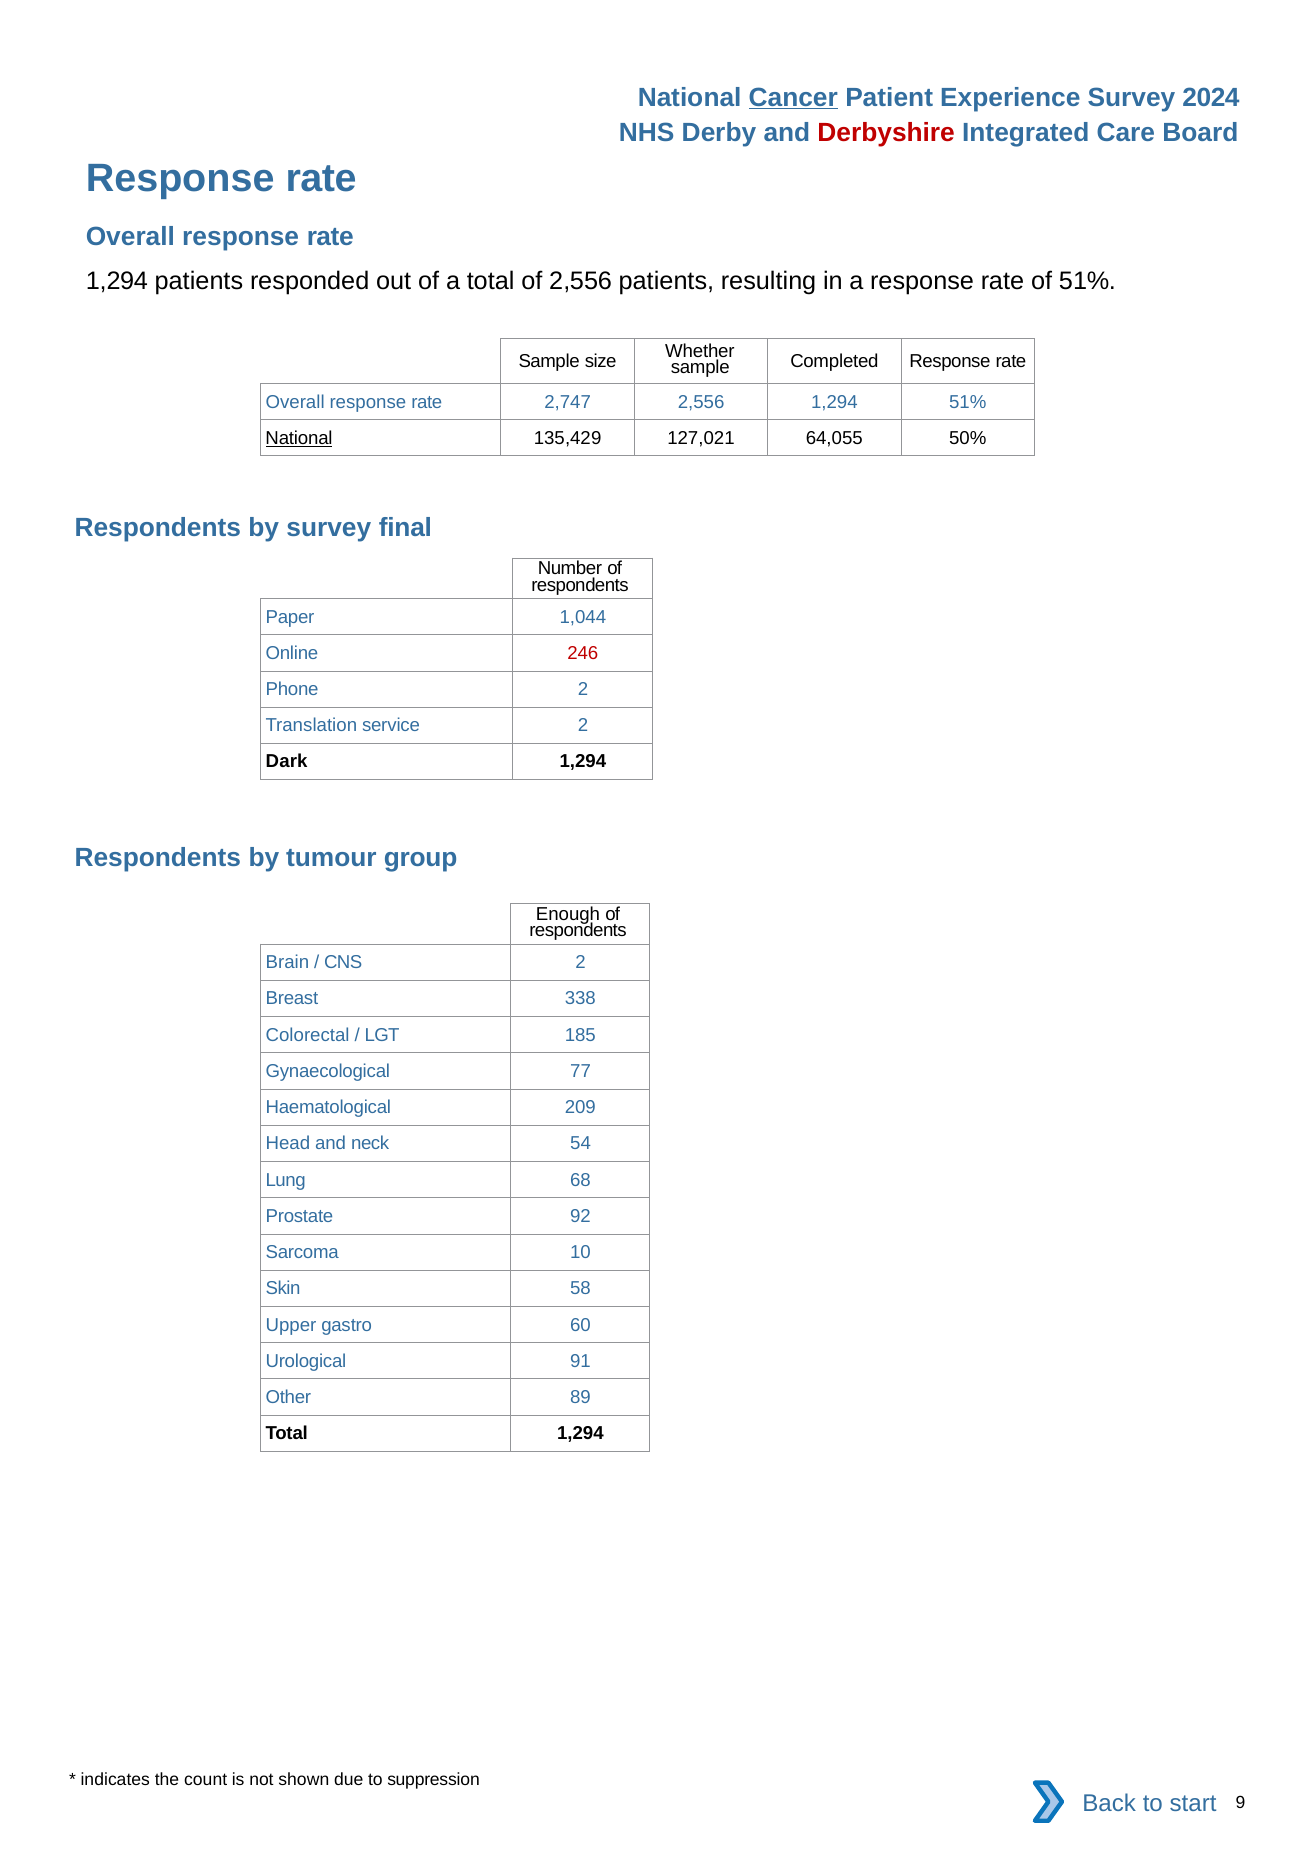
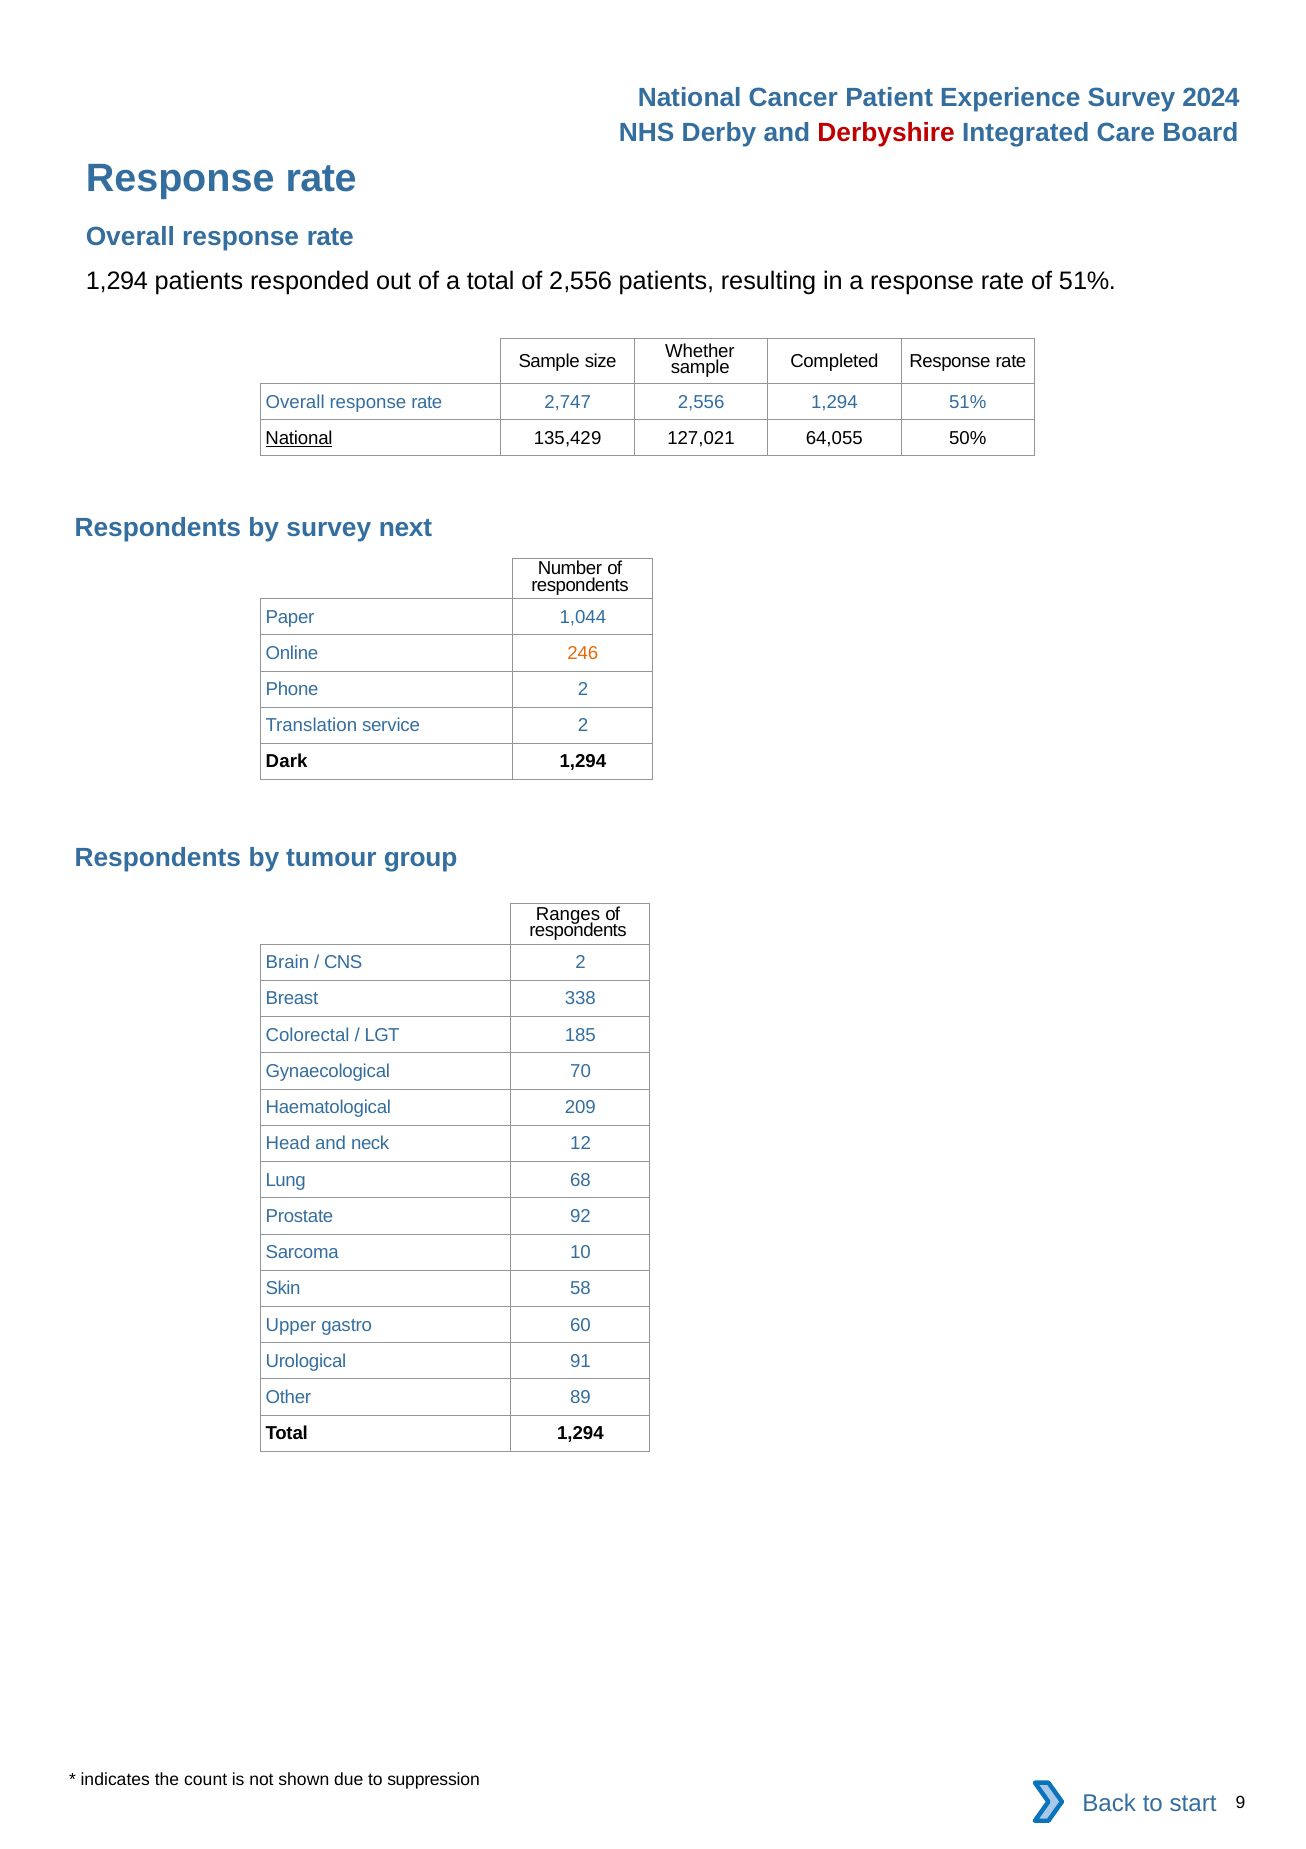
Cancer underline: present -> none
final: final -> next
246 colour: red -> orange
Enough: Enough -> Ranges
77: 77 -> 70
54: 54 -> 12
